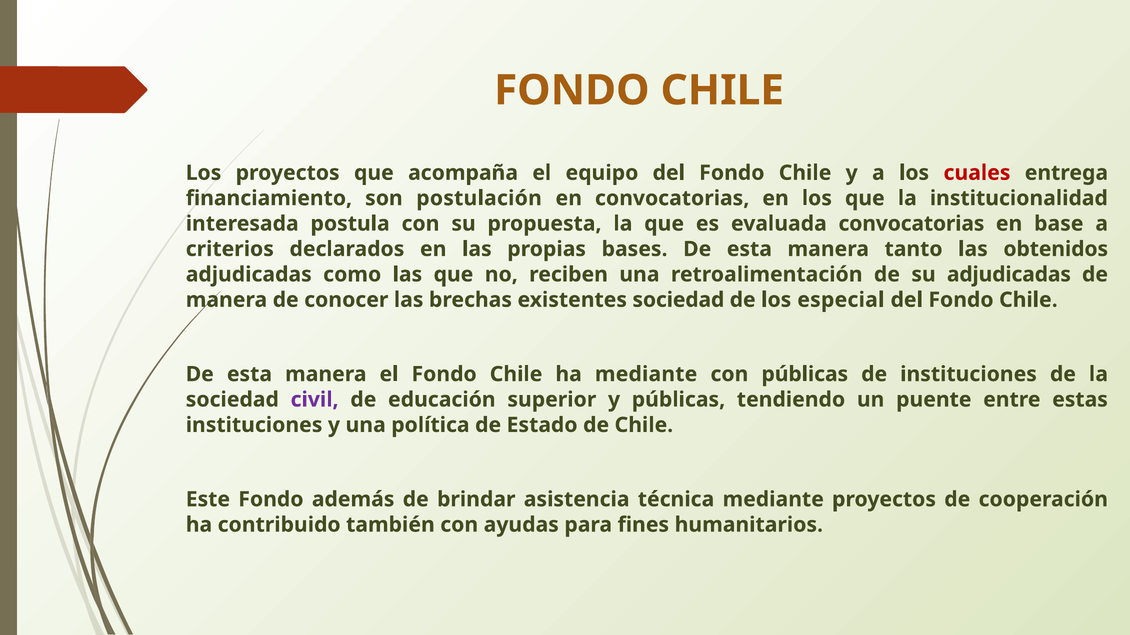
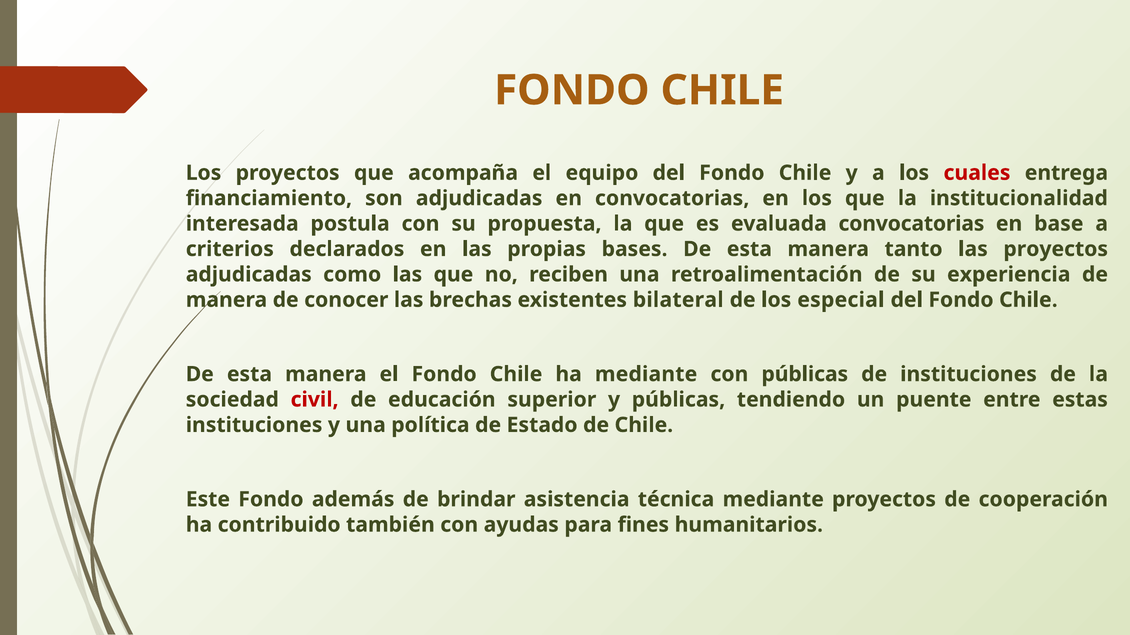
son postulación: postulación -> adjudicadas
las obtenidos: obtenidos -> proyectos
su adjudicadas: adjudicadas -> experiencia
existentes sociedad: sociedad -> bilateral
civil colour: purple -> red
